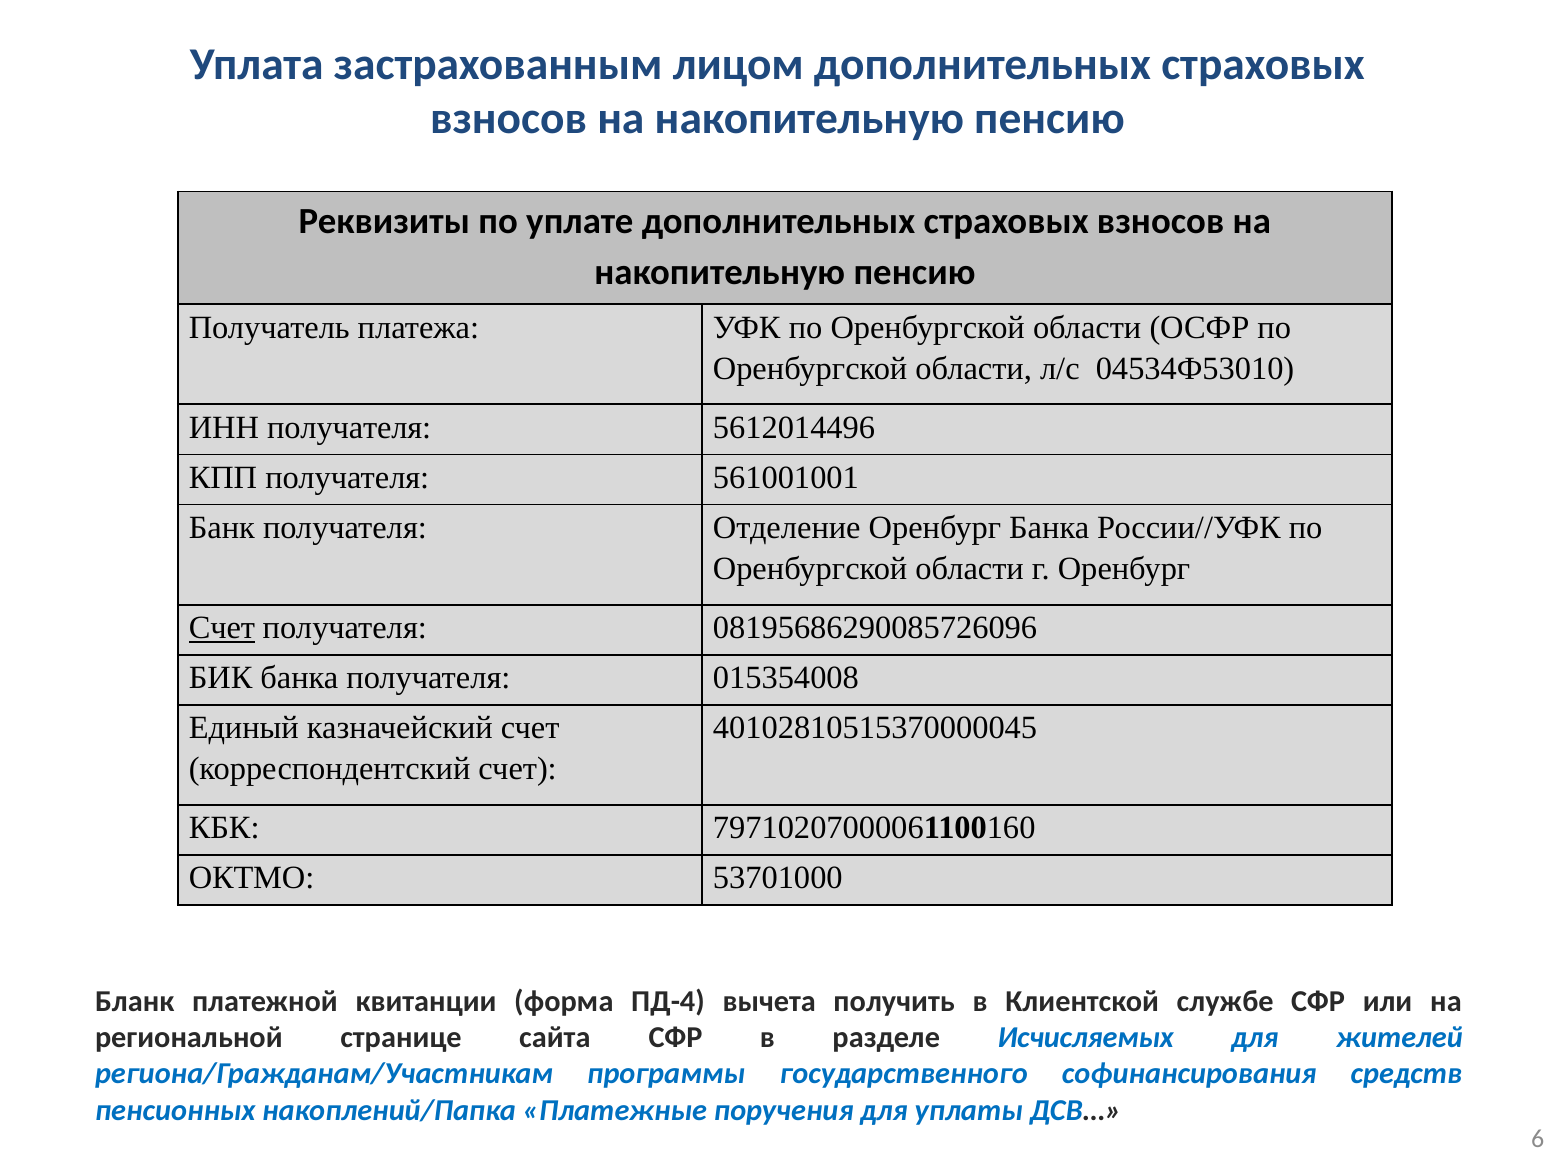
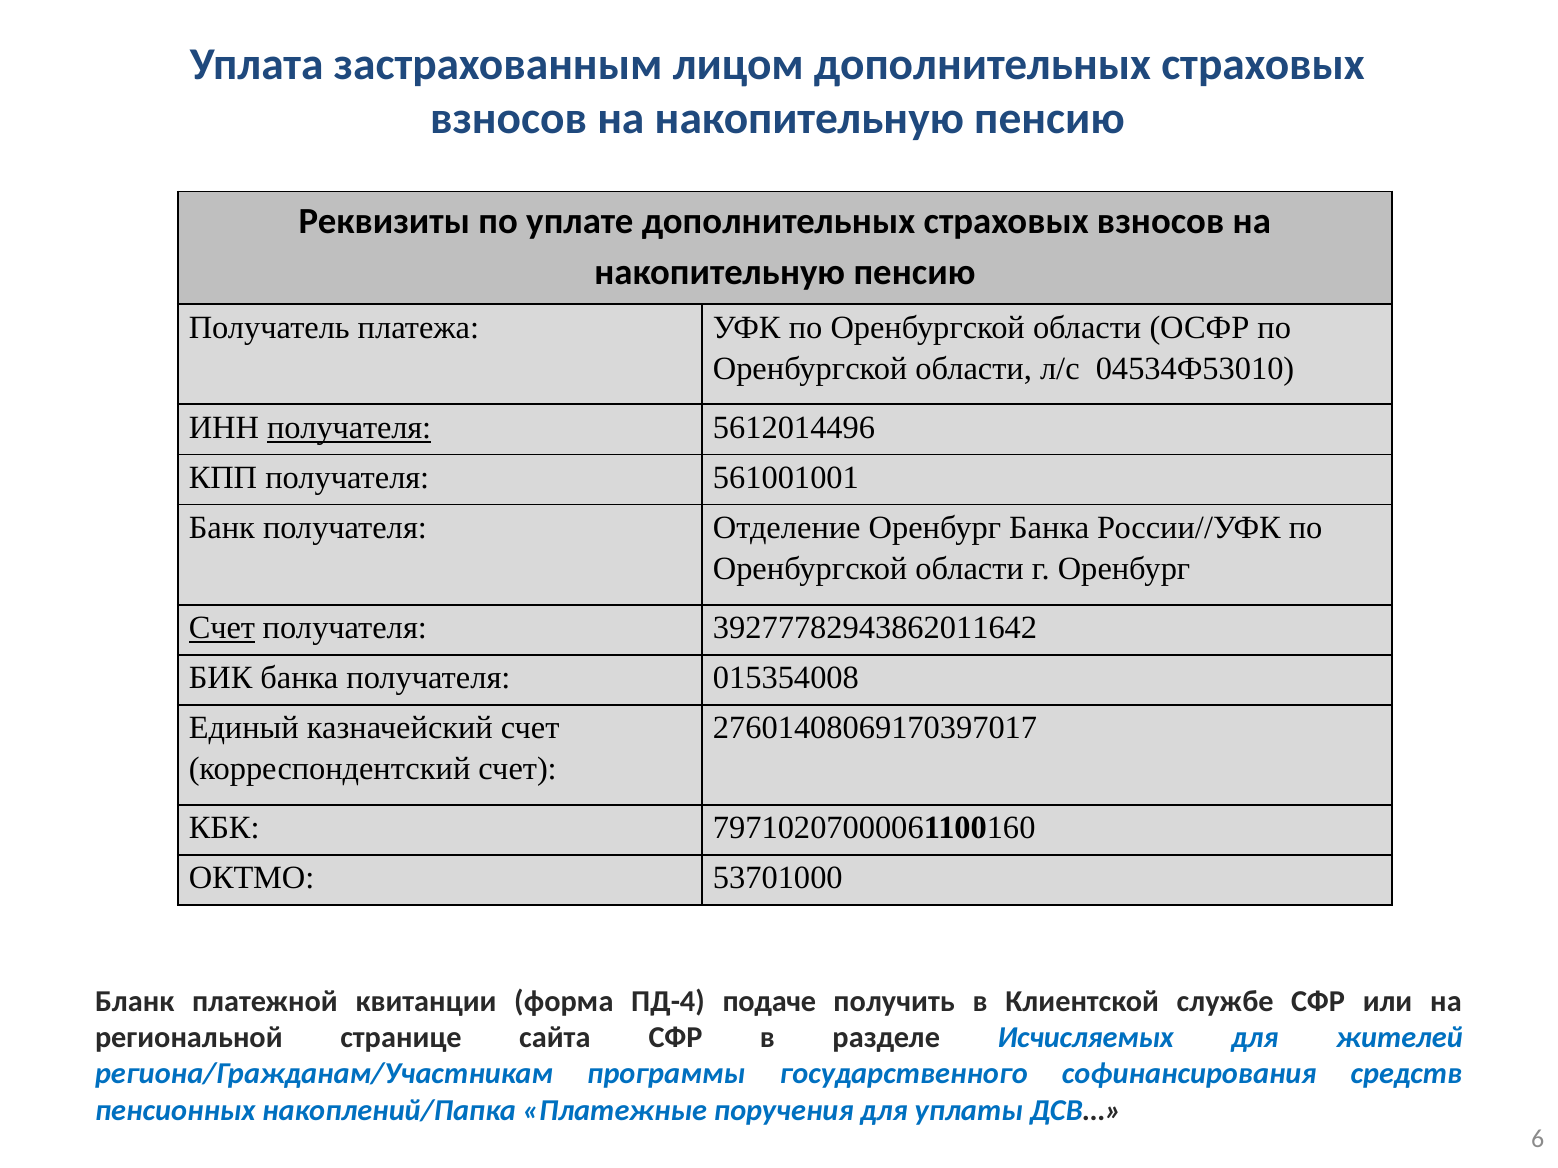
получателя at (349, 428) underline: none -> present
08195686290085726096: 08195686290085726096 -> 39277782943862011642
40102810515370000045: 40102810515370000045 -> 27601408069170397017
вычета: вычета -> подаче
